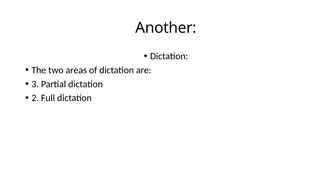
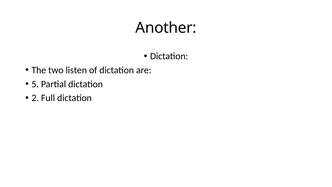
areas: areas -> listen
3: 3 -> 5
